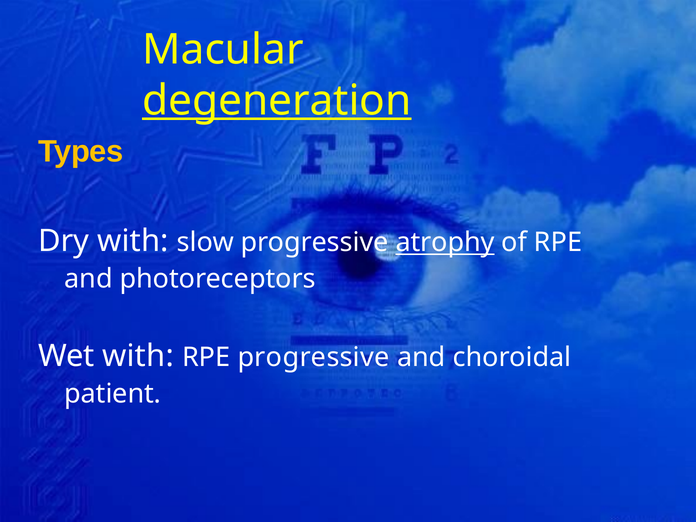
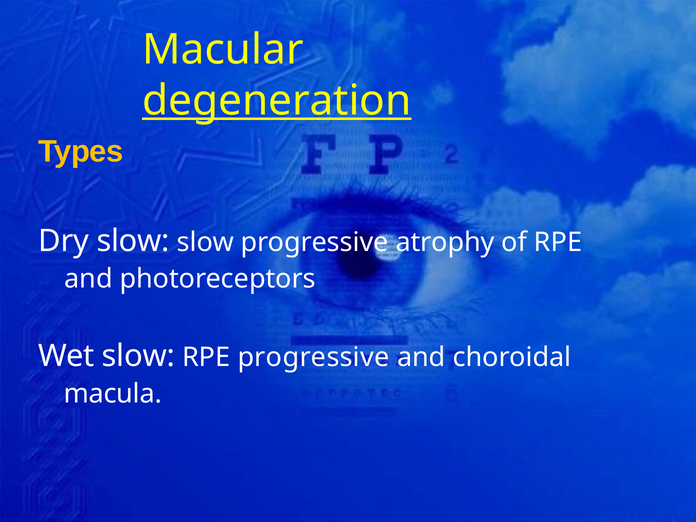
Dry with: with -> slow
atrophy underline: present -> none
Wet with: with -> slow
patient: patient -> macula
